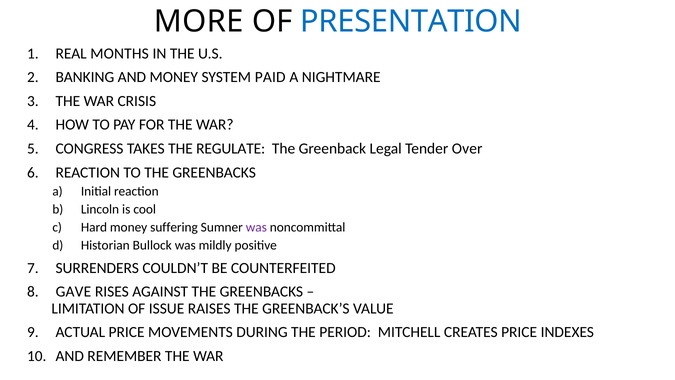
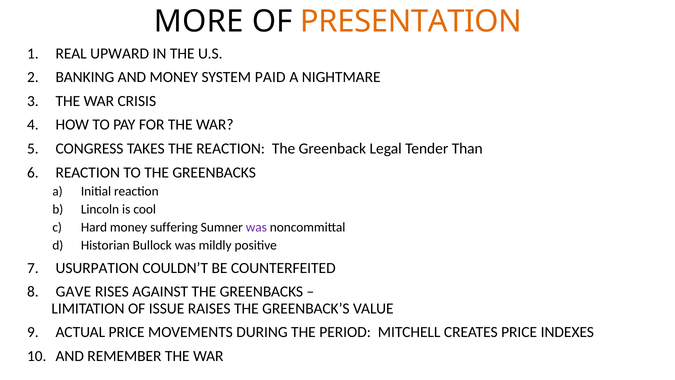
PRESENTATION colour: blue -> orange
MONTHS: MONTHS -> UPWARD
THE REGULATE: REGULATE -> REACTION
Over: Over -> Than
SURRENDERS: SURRENDERS -> USURPATION
